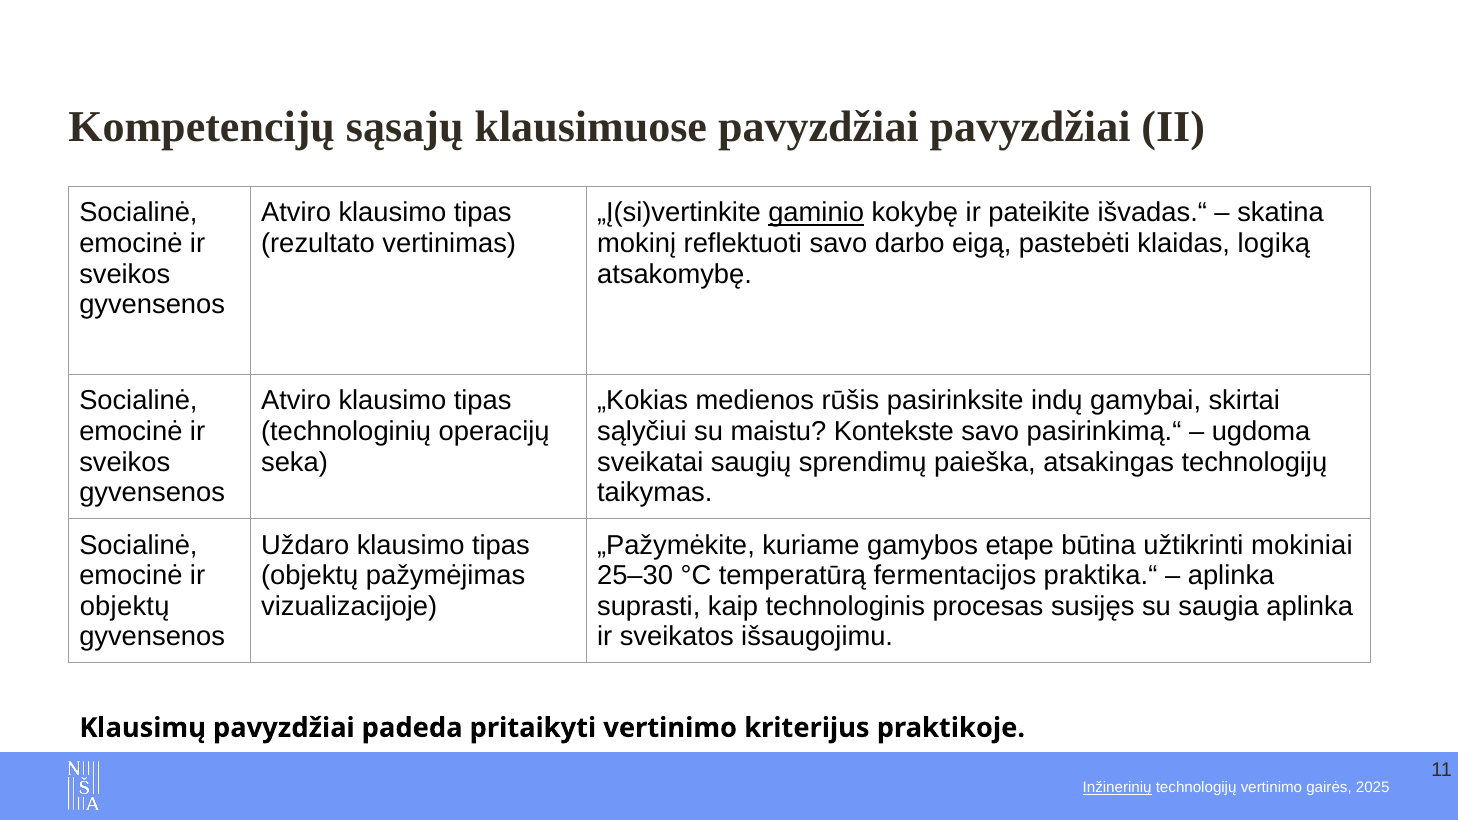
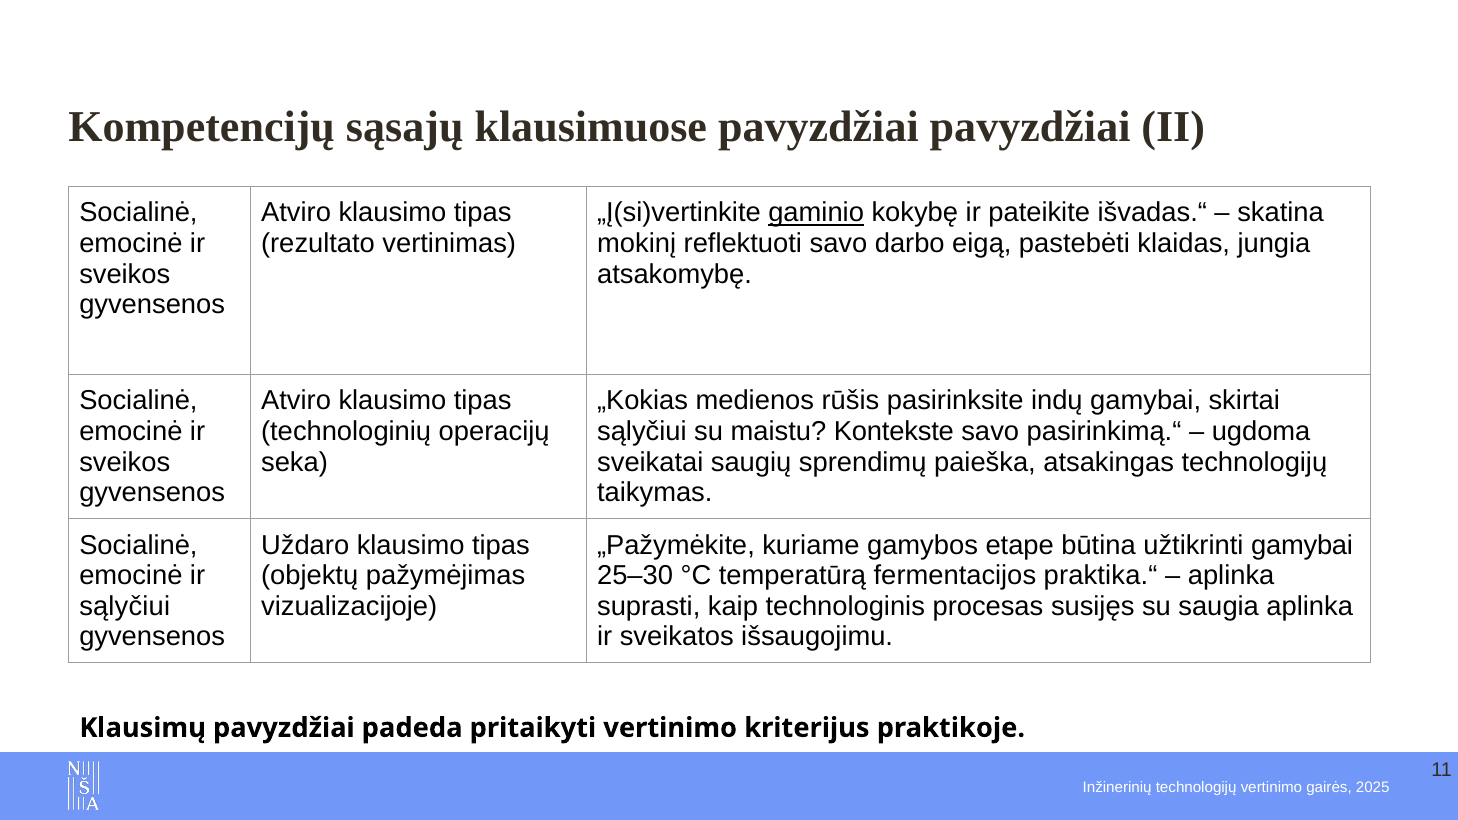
logiką: logiką -> jungia
užtikrinti mokiniai: mokiniai -> gamybai
objektų at (125, 606): objektų -> sąlyčiui
Inžinerinių underline: present -> none
